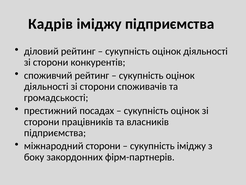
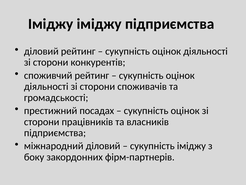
Кадрів at (51, 24): Кадрів -> Іміджу
міжнародний сторони: сторони -> діловий
